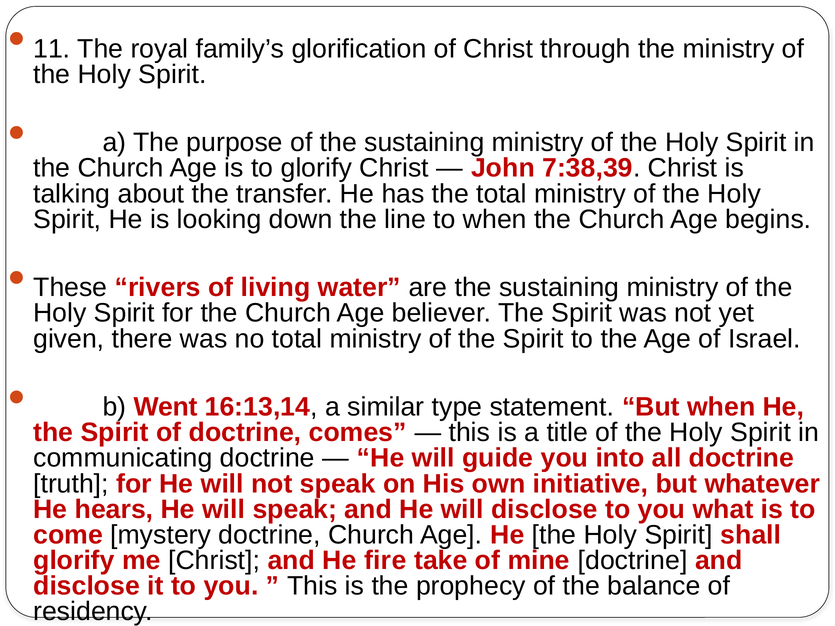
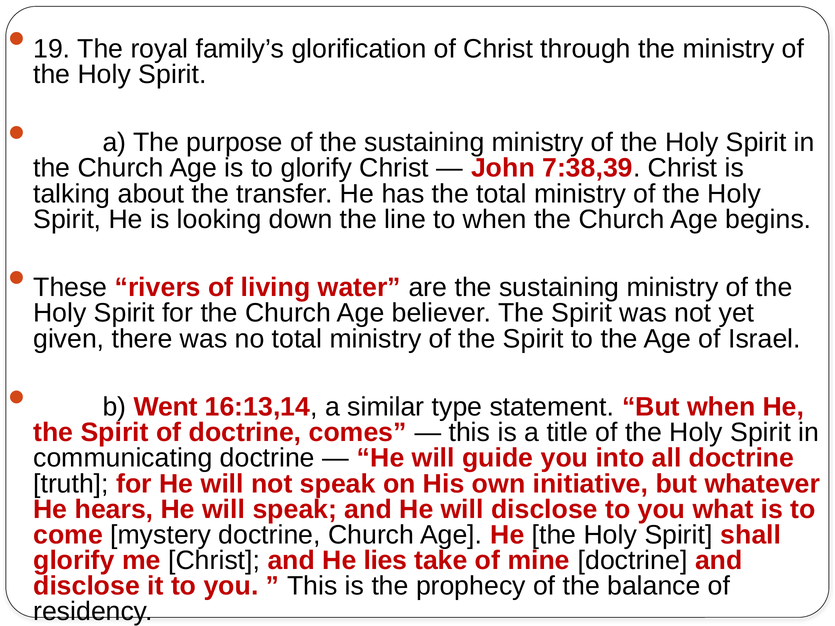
11: 11 -> 19
fire: fire -> lies
